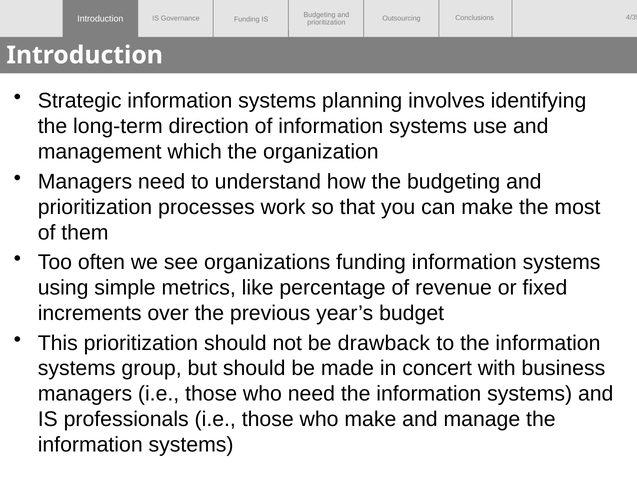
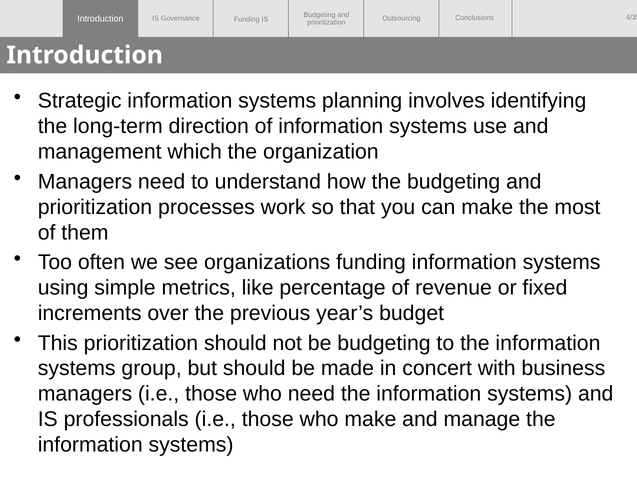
be drawback: drawback -> budgeting
